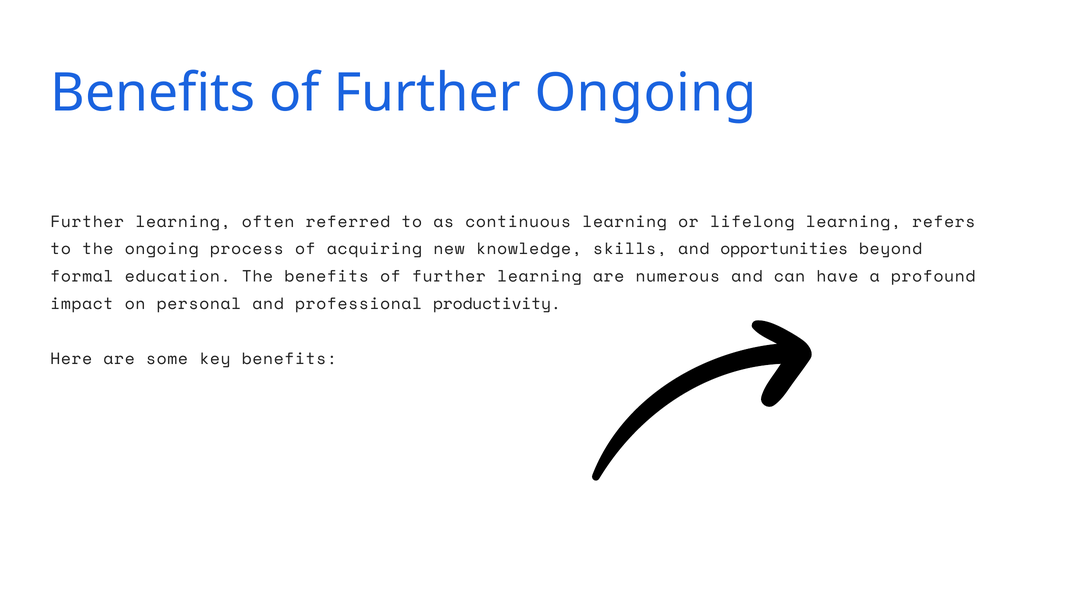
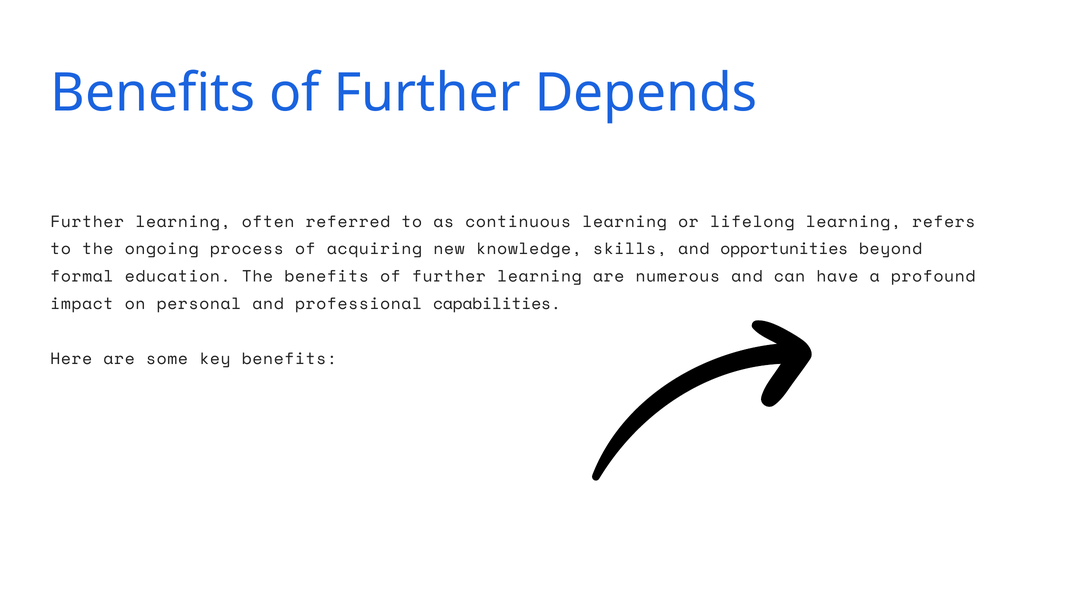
Further Ongoing: Ongoing -> Depends
productivity: productivity -> capabilities
